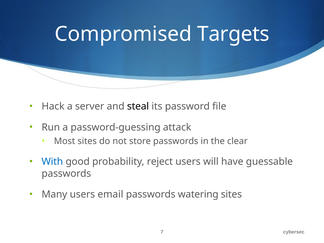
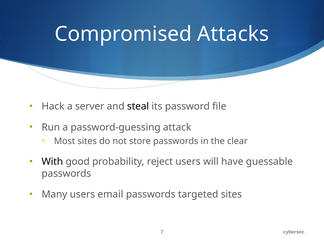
Targets: Targets -> Attacks
With colour: blue -> black
watering: watering -> targeted
